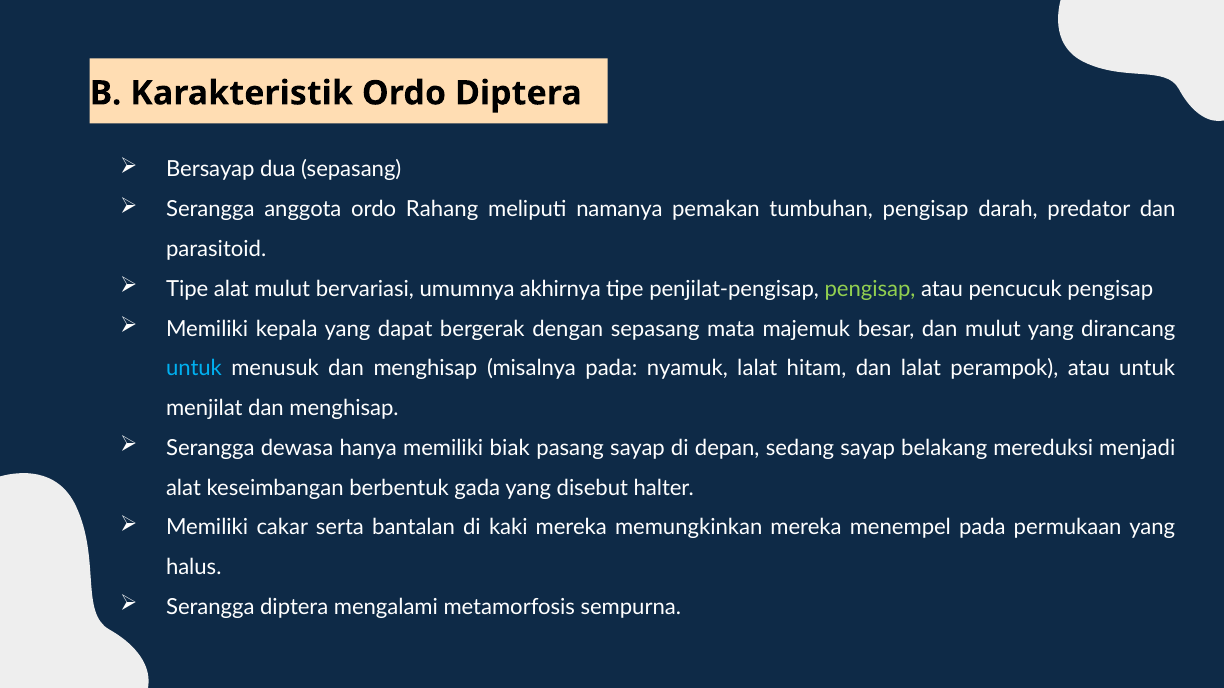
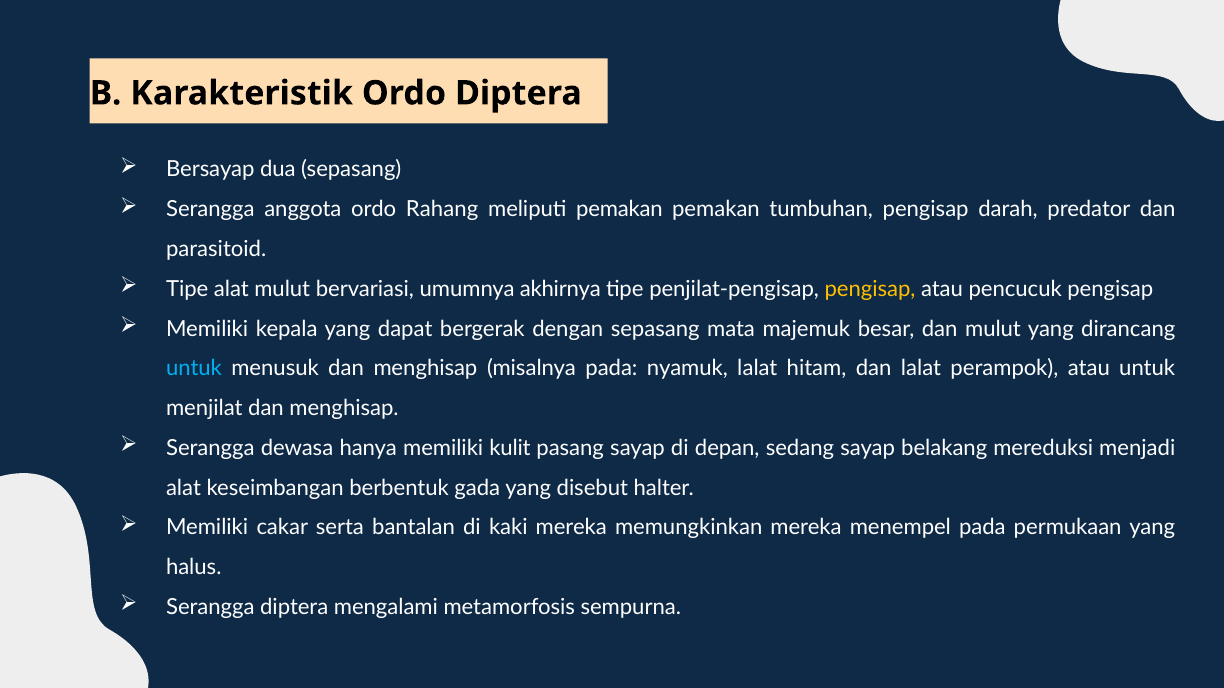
meliputi namanya: namanya -> pemakan
pengisap at (870, 289) colour: light green -> yellow
biak: biak -> kulit
